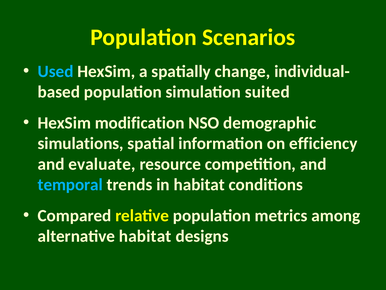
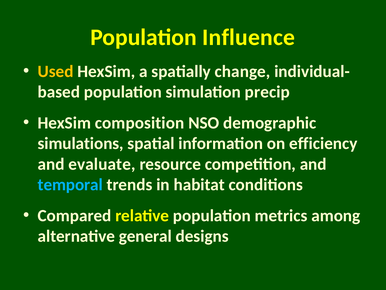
Scenarios: Scenarios -> Influence
Used colour: light blue -> yellow
suited: suited -> precip
modification: modification -> composition
alternative habitat: habitat -> general
